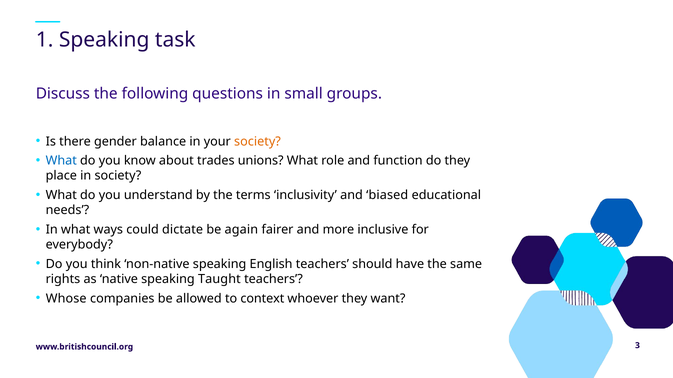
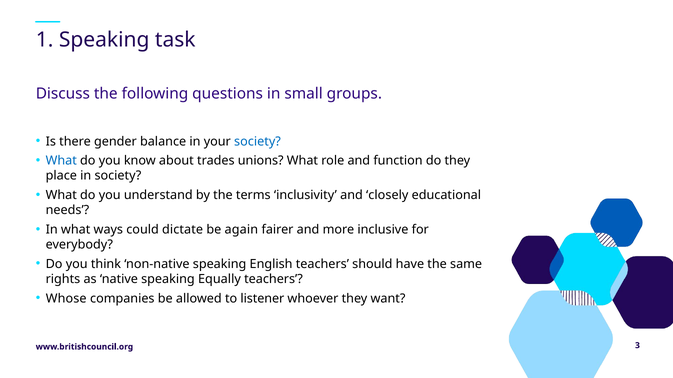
society at (257, 142) colour: orange -> blue
biased: biased -> closely
Taught: Taught -> Equally
context: context -> listener
